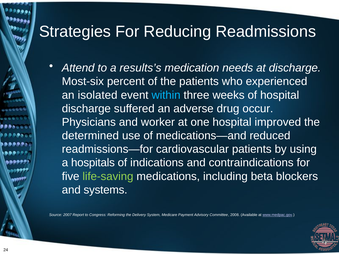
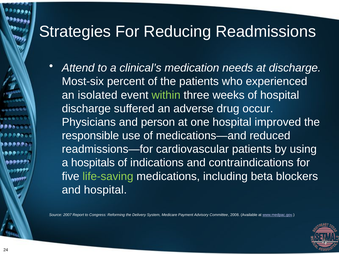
results’s: results’s -> clinical’s
within colour: light blue -> light green
worker: worker -> person
determined: determined -> responsible
and systems: systems -> hospital
